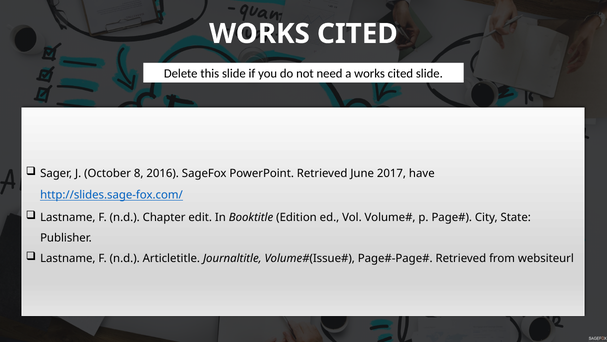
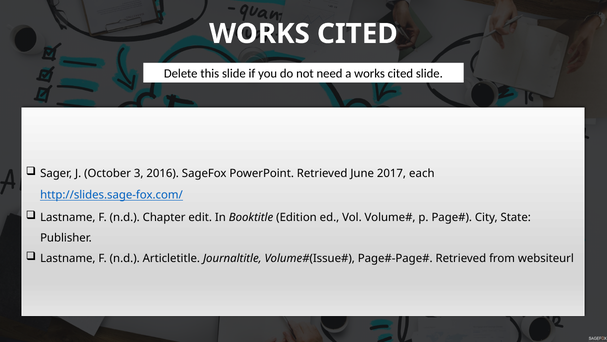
8: 8 -> 3
have: have -> each
